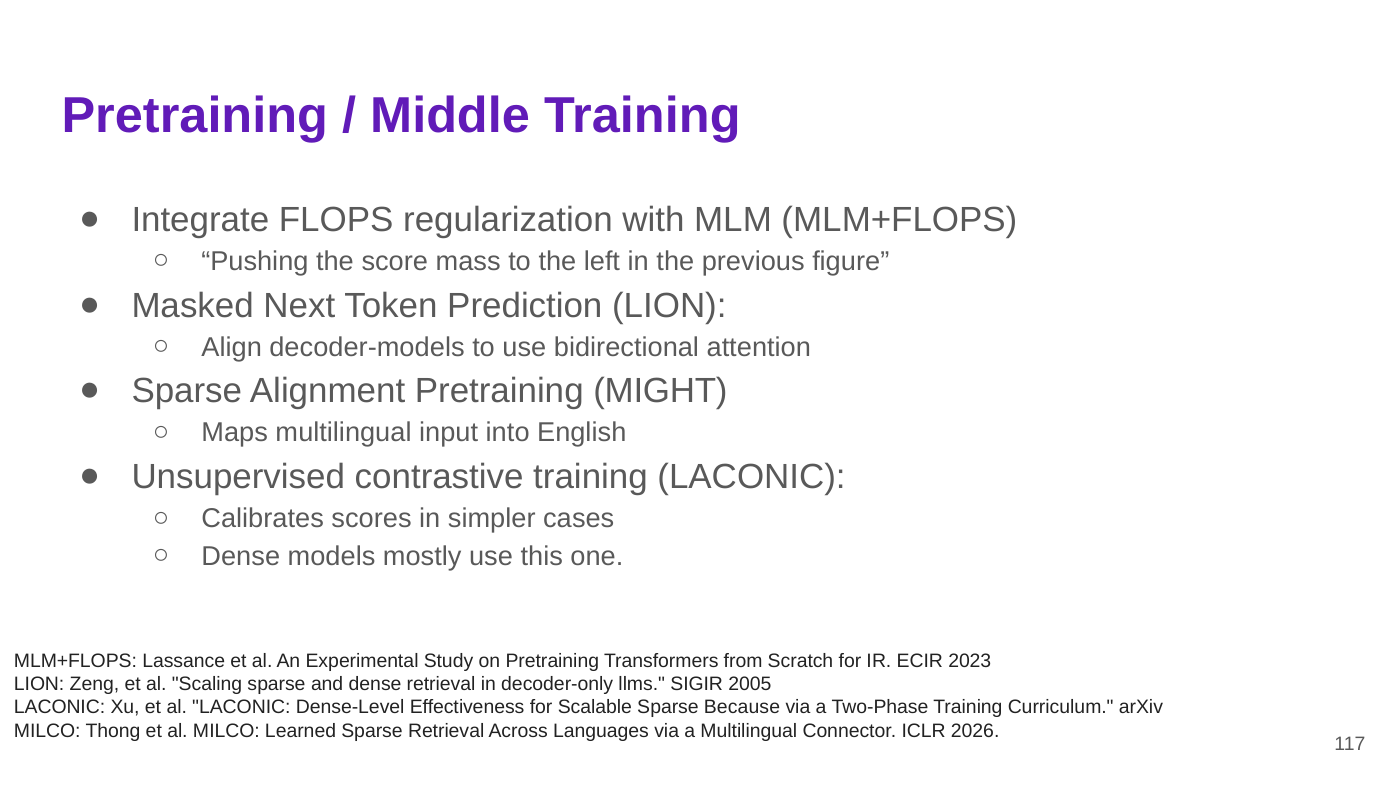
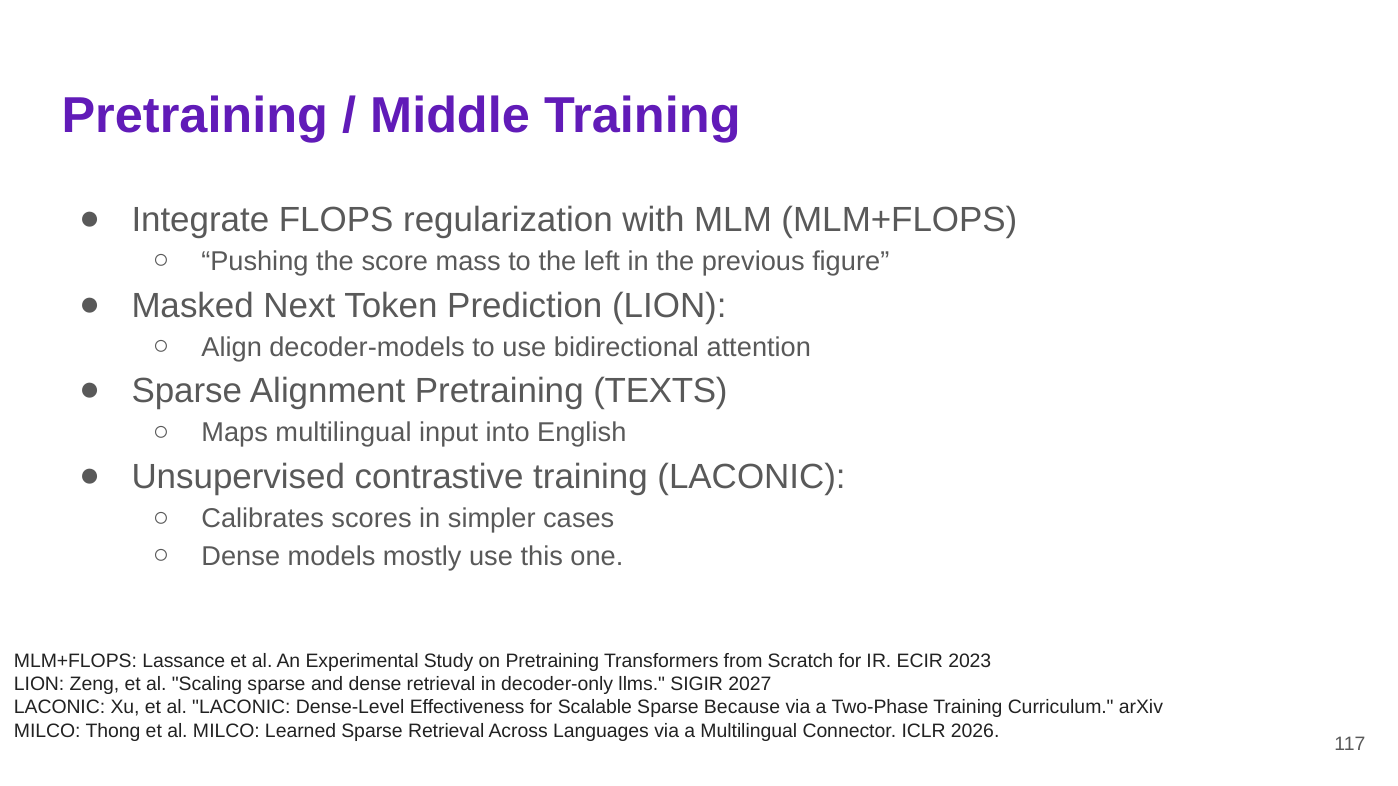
MIGHT: MIGHT -> TEXTS
2005: 2005 -> 2027
